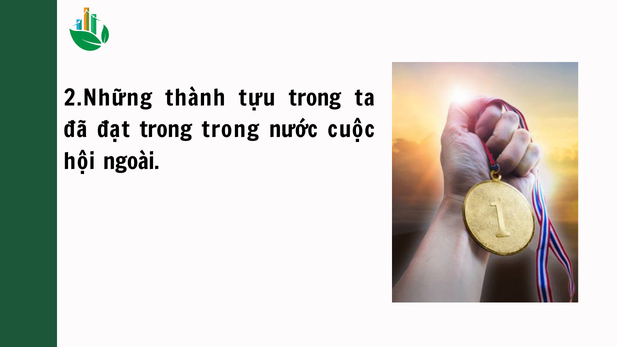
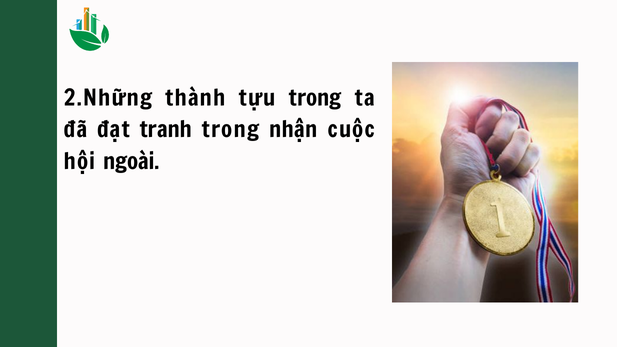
đạt trong: trong -> tranh
nước: nước -> nhận
